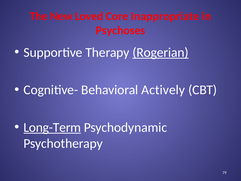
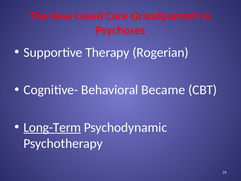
Inappropriate: Inappropriate -> Grandparents
Rogerian underline: present -> none
Actively: Actively -> Became
